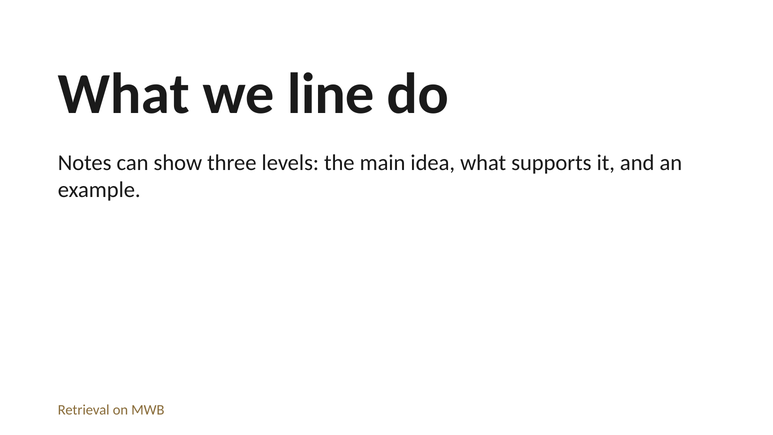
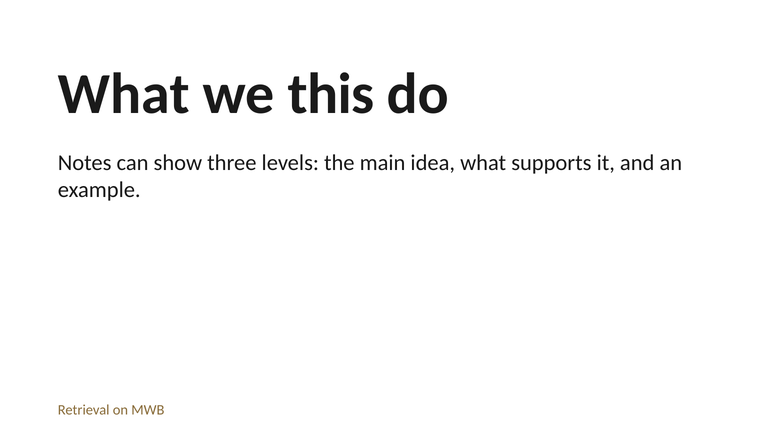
line: line -> this
